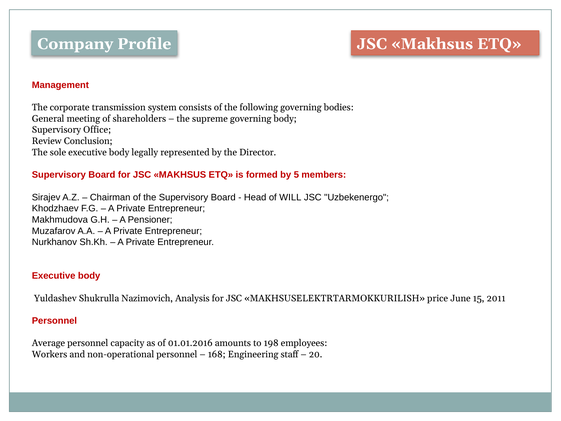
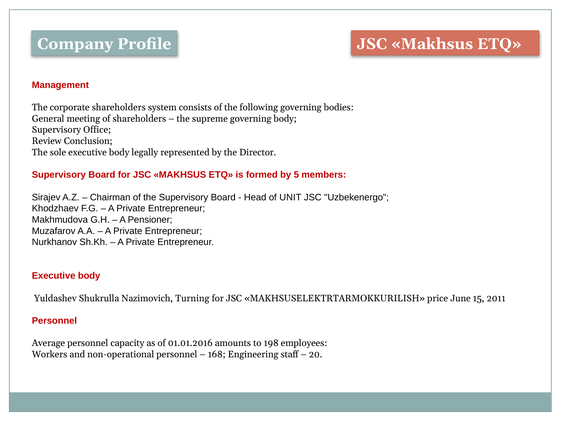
corporate transmission: transmission -> shareholders
WILL: WILL -> UNIT
Analysis: Analysis -> Turning
